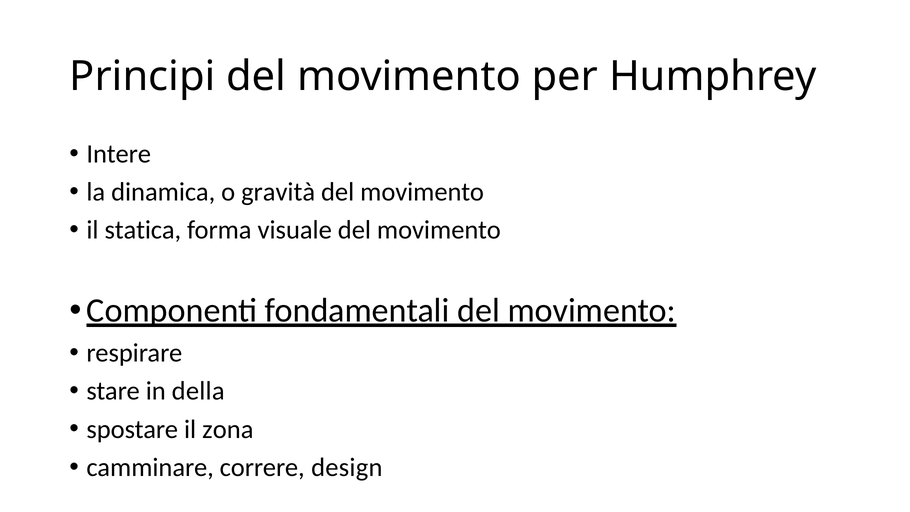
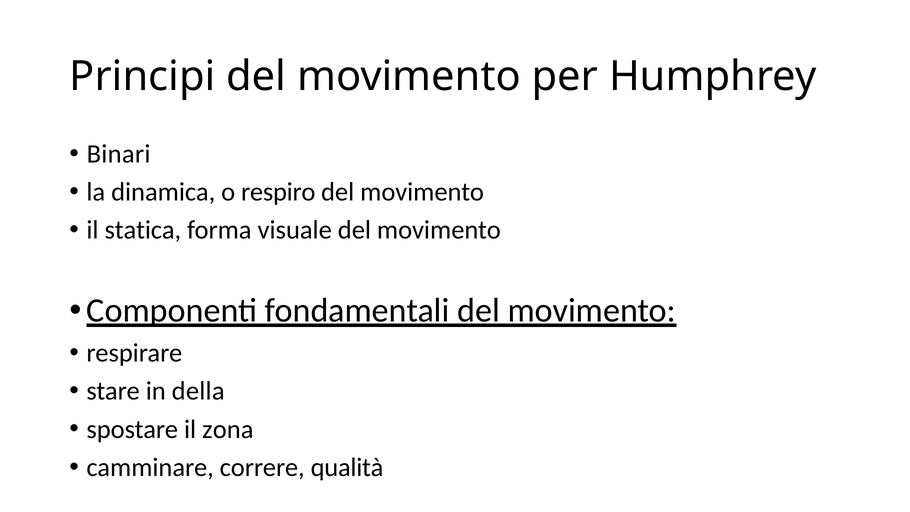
Intere: Intere -> Binari
gravità: gravità -> respiro
design: design -> qualità
